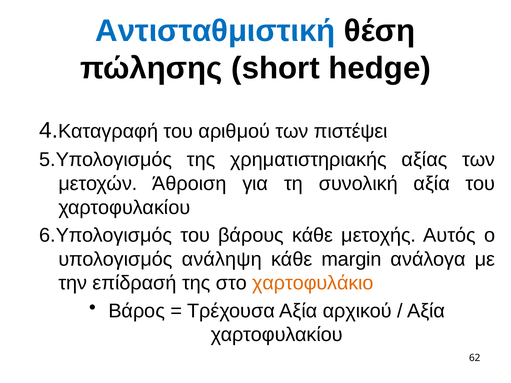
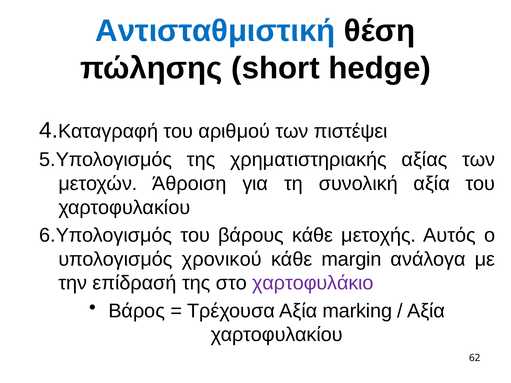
ανάληψη: ανάληψη -> χρονικού
χαρτοφυλάκιο colour: orange -> purple
αρχικού: αρχικού -> marking
